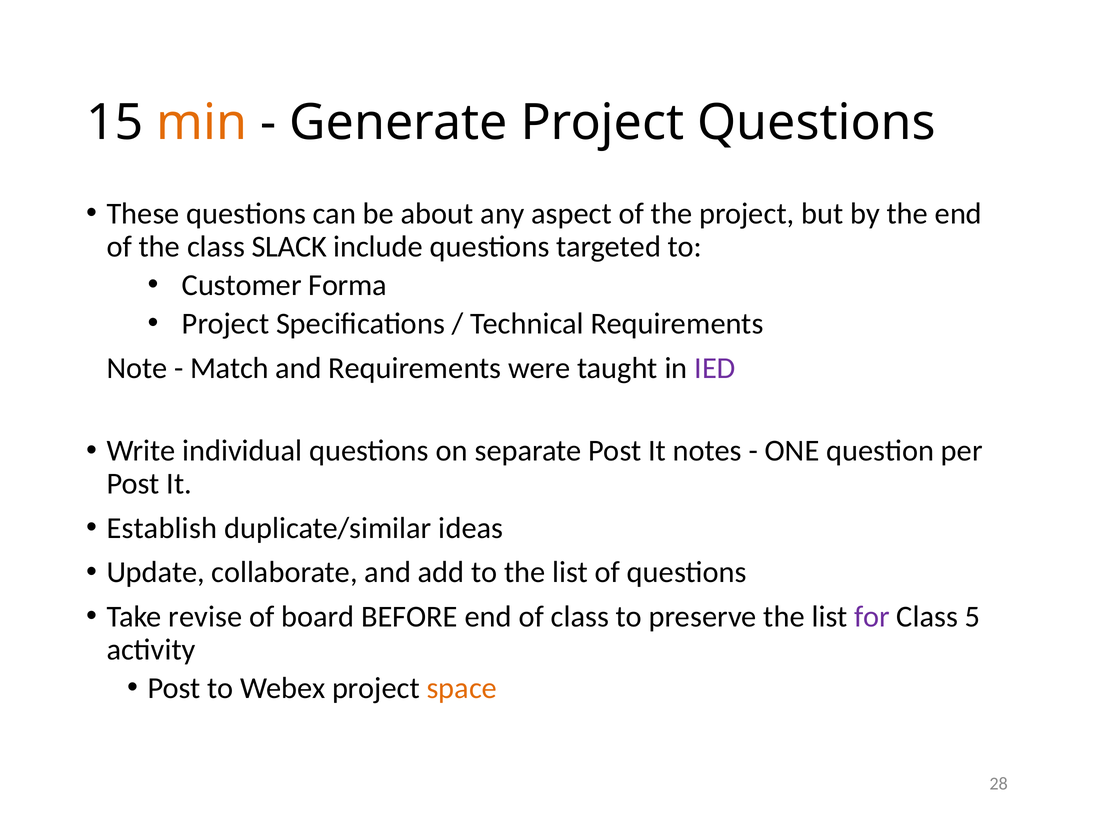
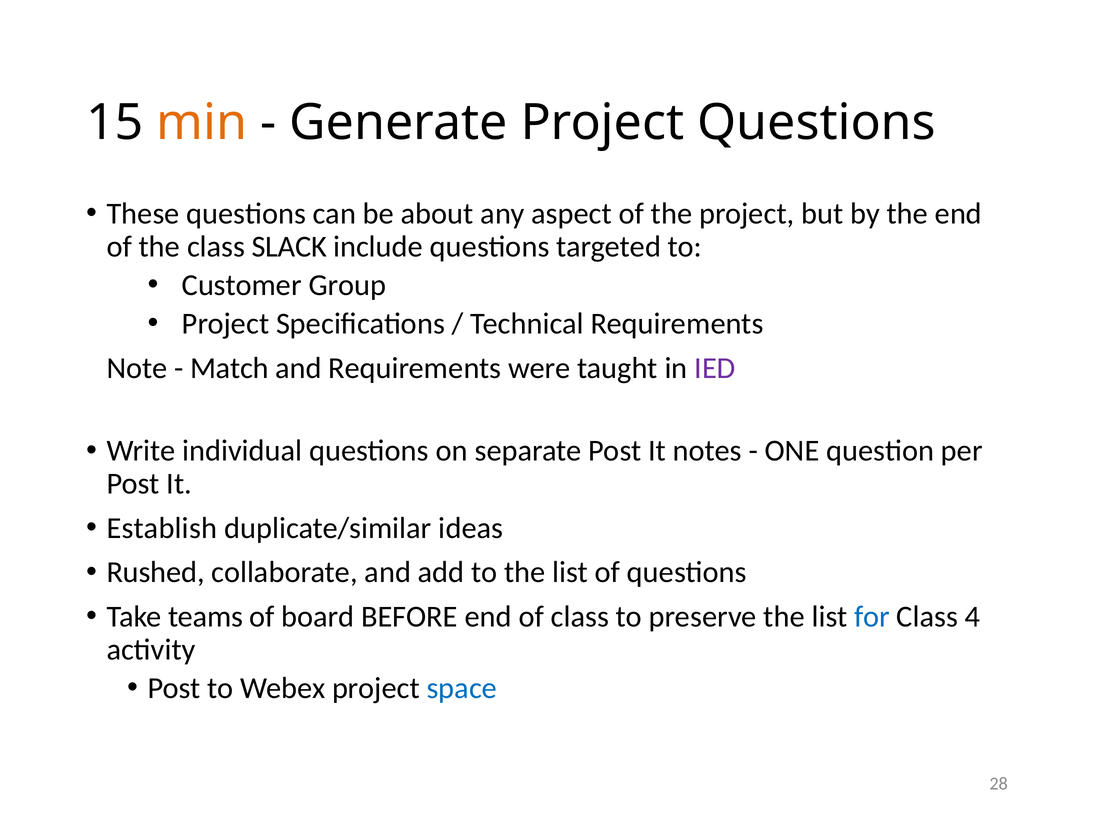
Forma: Forma -> Group
Update: Update -> Rushed
revise: revise -> teams
for colour: purple -> blue
5: 5 -> 4
space colour: orange -> blue
